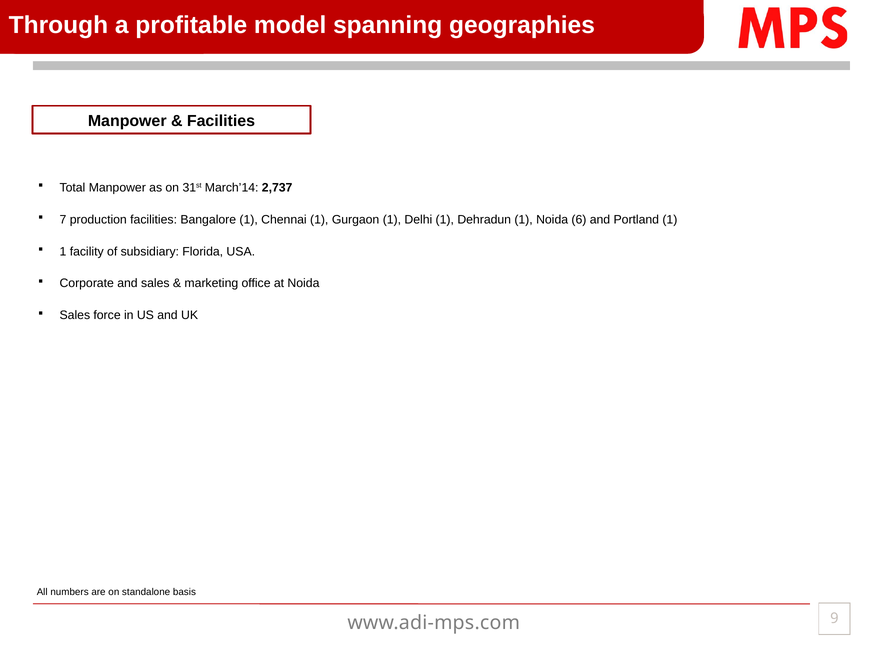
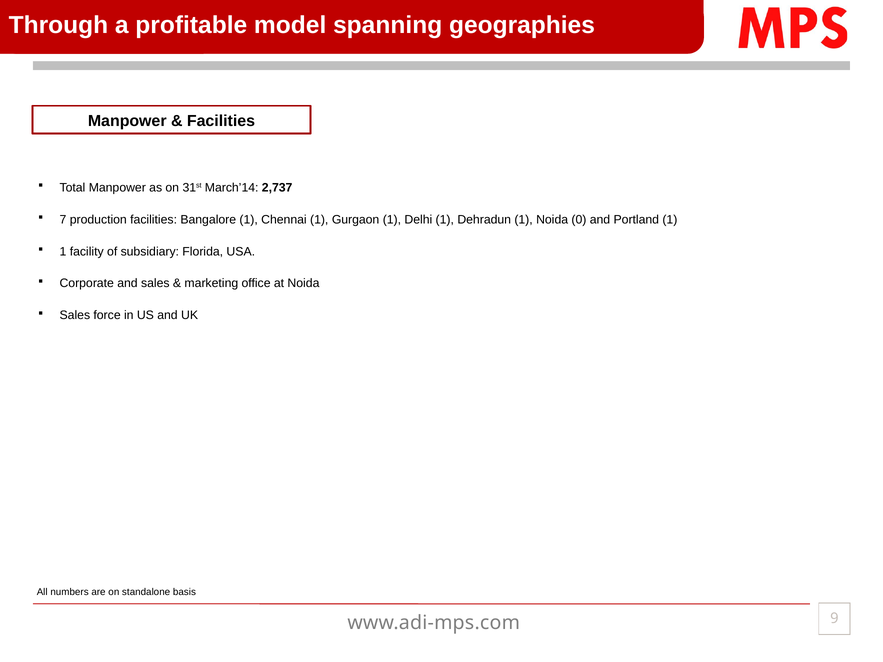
6: 6 -> 0
